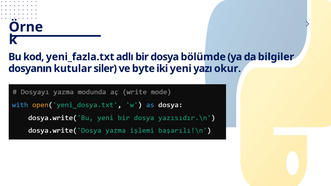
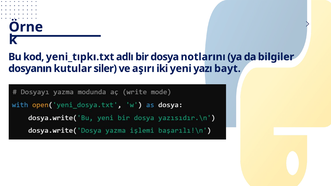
yeni_fazla.txt: yeni_fazla.txt -> yeni_tıpkı.txt
bölümde: bölümde -> notlarını
byte: byte -> aşırı
okur: okur -> bayt
